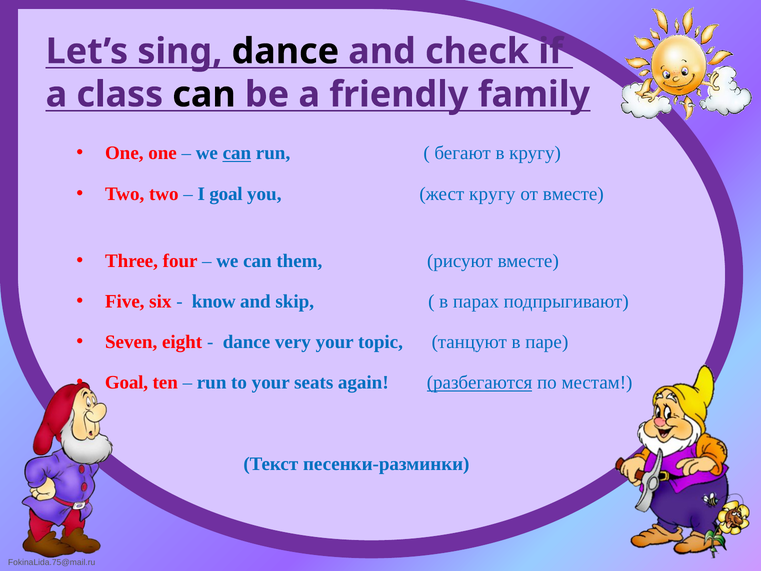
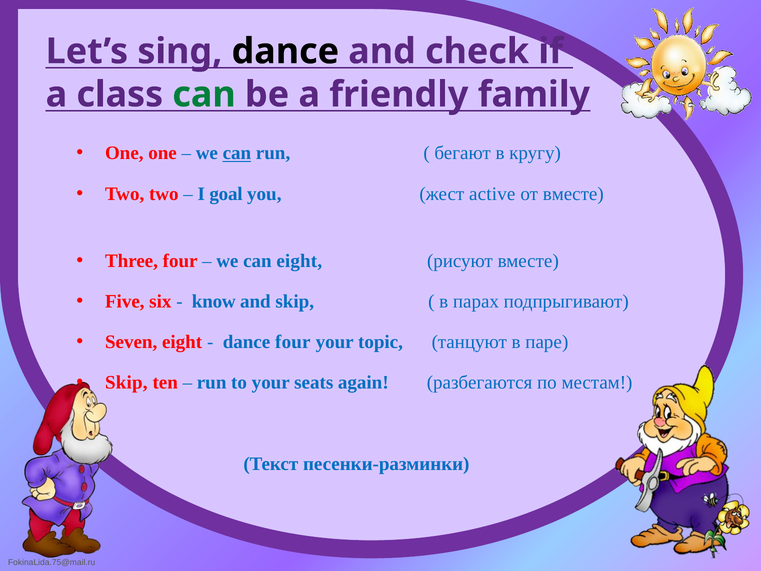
can at (204, 94) colour: black -> green
жест кругу: кругу -> active
can them: them -> eight
dance very: very -> four
Goal at (127, 383): Goal -> Skip
разбегаются underline: present -> none
